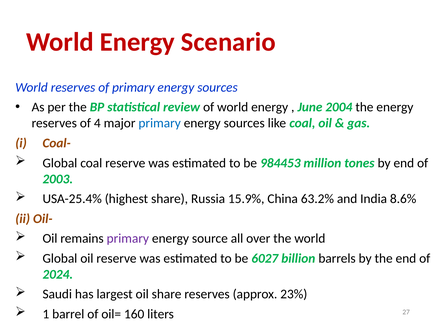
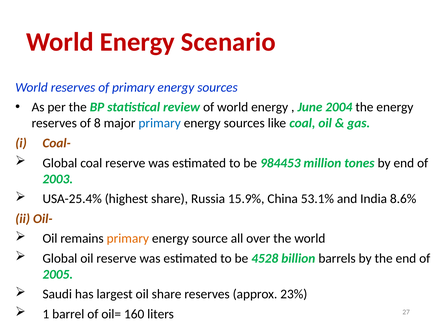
4: 4 -> 8
63.2%: 63.2% -> 53.1%
primary at (128, 239) colour: purple -> orange
6027: 6027 -> 4528
2024: 2024 -> 2005
